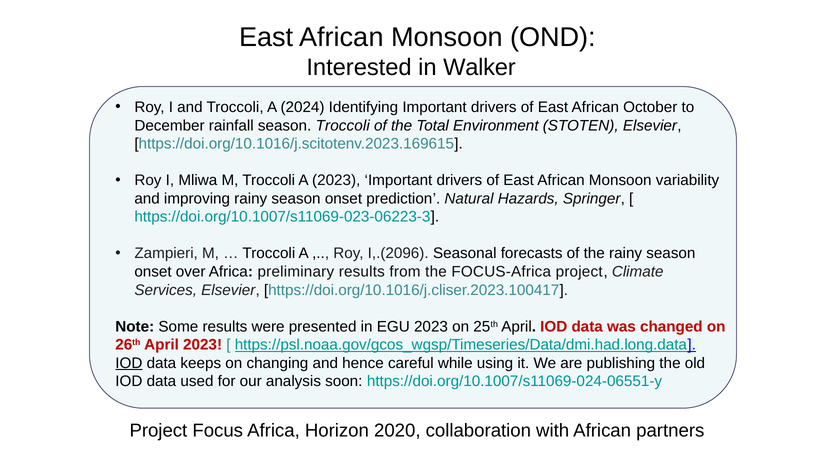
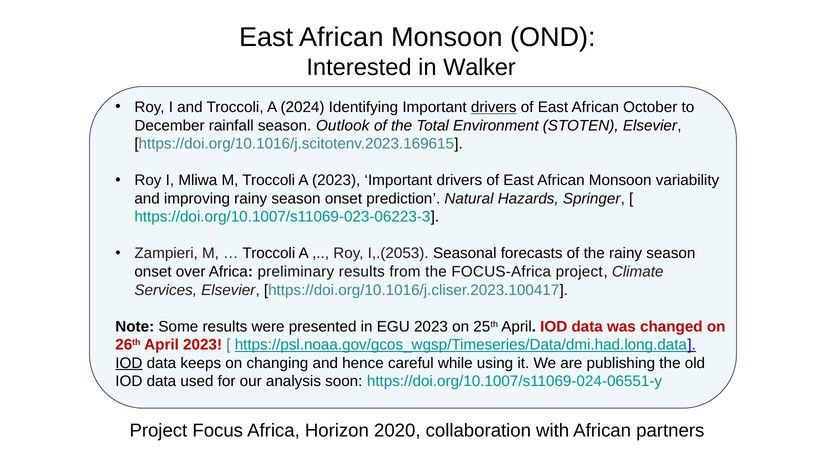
drivers at (494, 107) underline: none -> present
season Troccoli: Troccoli -> Outlook
I,.(2096: I,.(2096 -> I,.(2053
